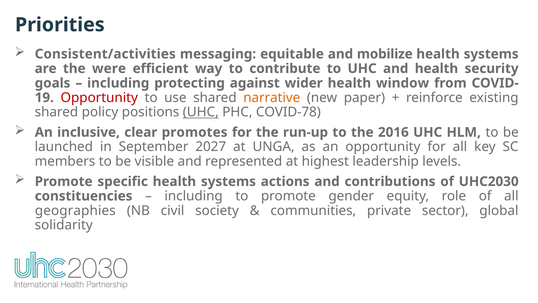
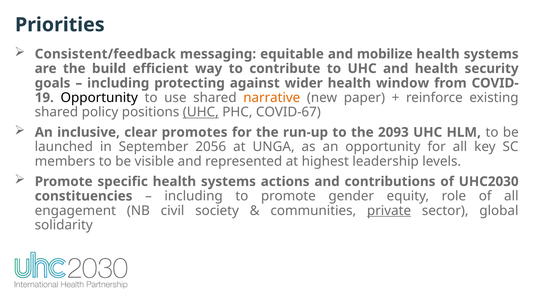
Consistent/activities: Consistent/activities -> Consistent/feedback
were: were -> build
Opportunity at (99, 97) colour: red -> black
COVID-78: COVID-78 -> COVID-67
2016: 2016 -> 2093
2027: 2027 -> 2056
geographies: geographies -> engagement
private underline: none -> present
